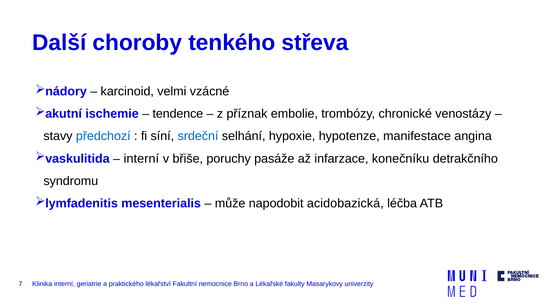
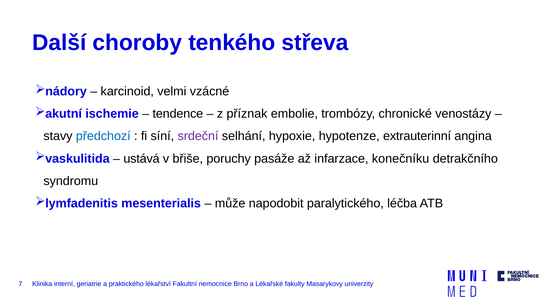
srdeční colour: blue -> purple
manifestace: manifestace -> extrauterinní
interní at (141, 159): interní -> ustává
acidobazická: acidobazická -> paralytického
